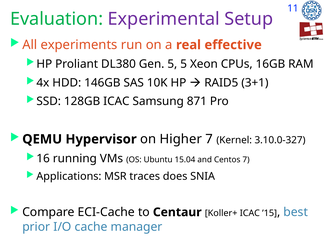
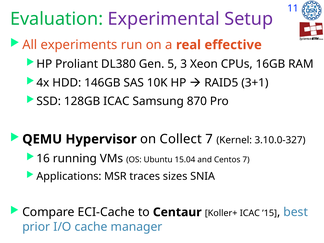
5 5: 5 -> 3
871: 871 -> 870
Higher: Higher -> Collect
does: does -> sizes
